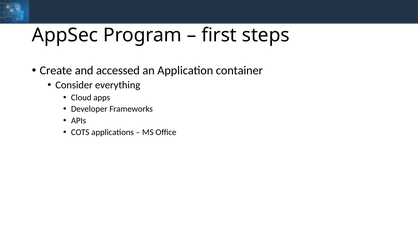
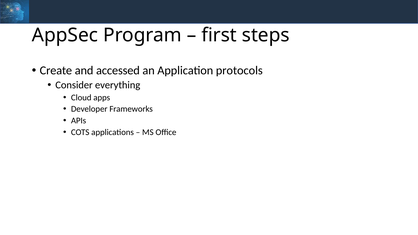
container: container -> protocols
